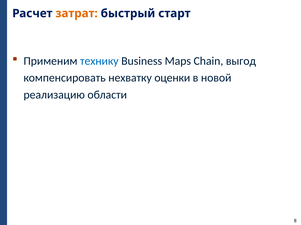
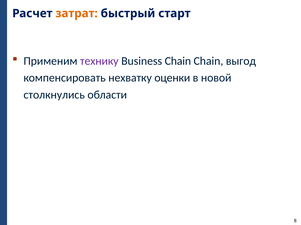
технику colour: blue -> purple
Business Maps: Maps -> Chain
реализацию: реализацию -> столкнулись
